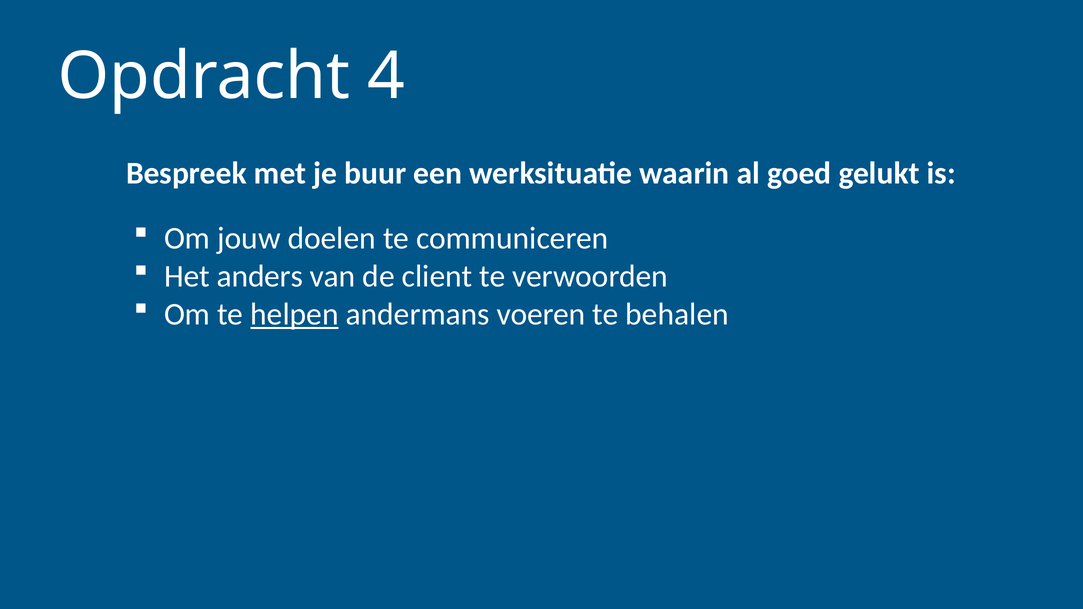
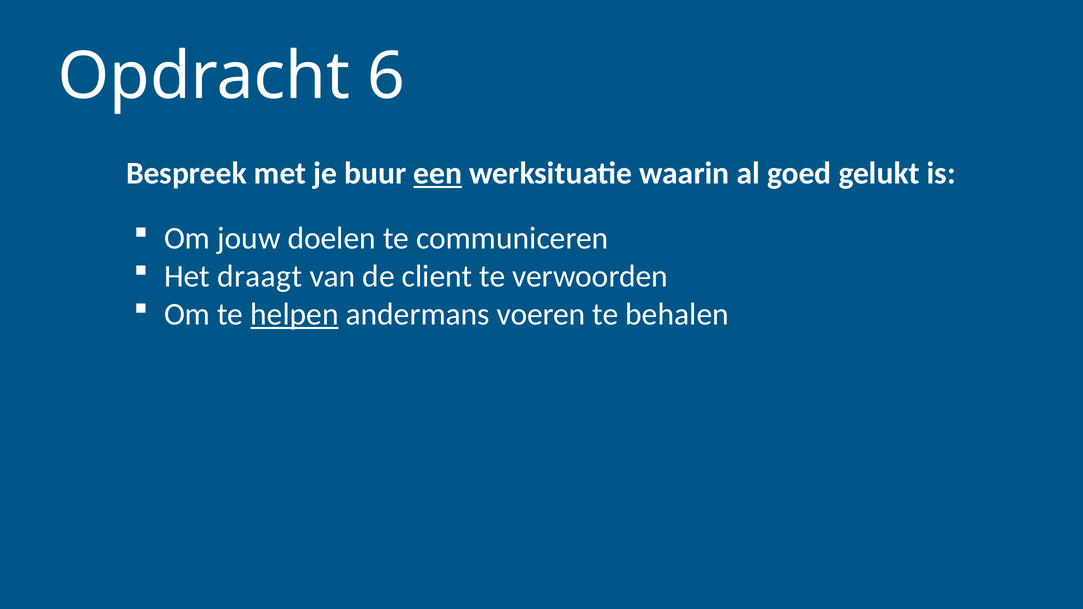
4: 4 -> 6
een underline: none -> present
anders: anders -> draagt
